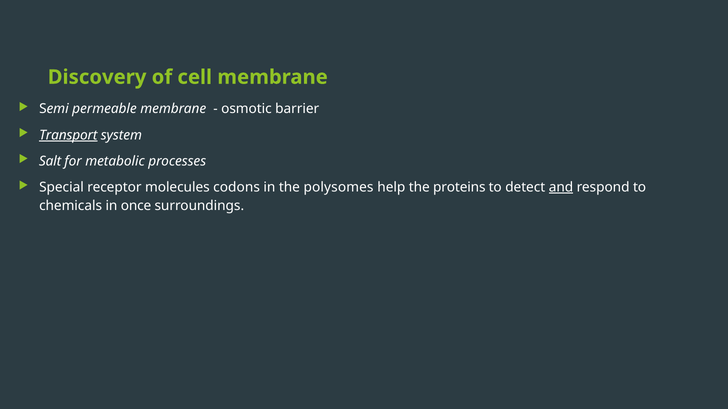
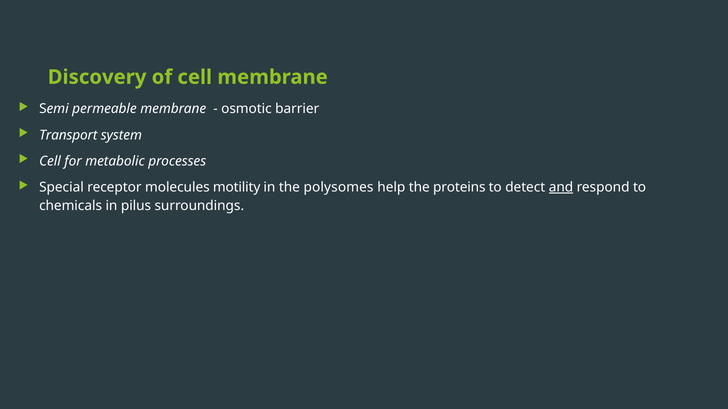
Transport underline: present -> none
Salt at (50, 161): Salt -> Cell
codons: codons -> motility
once: once -> pilus
